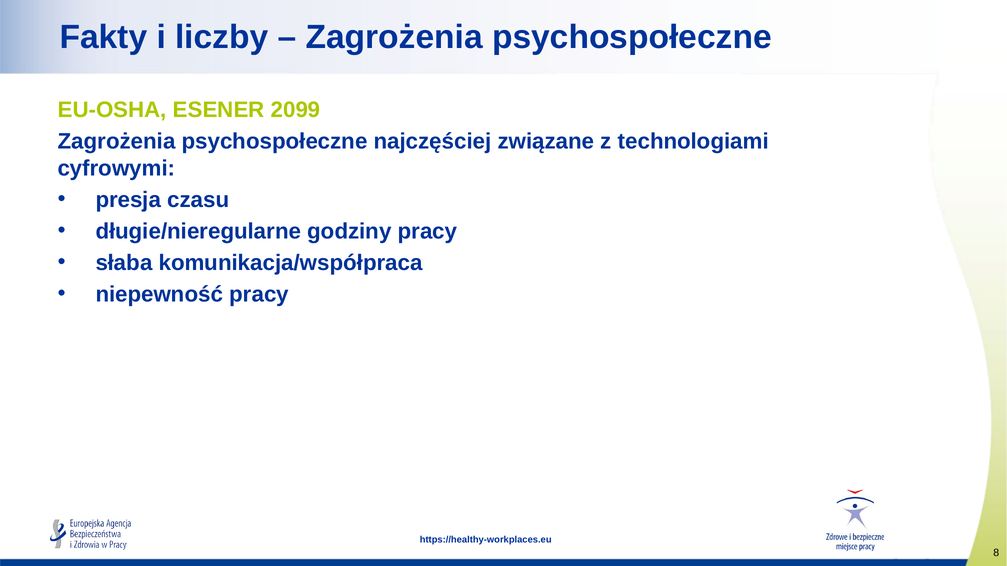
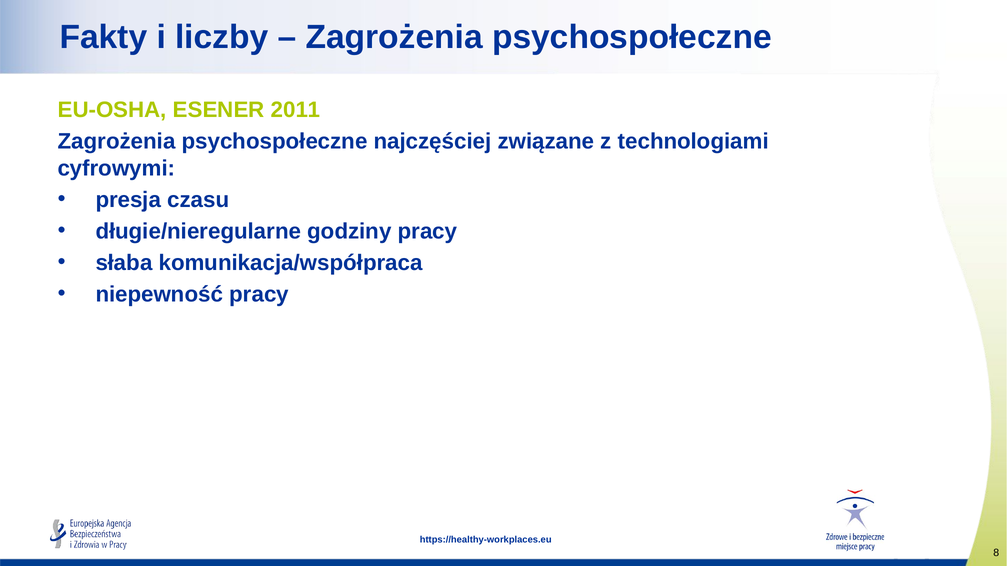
2099: 2099 -> 2011
